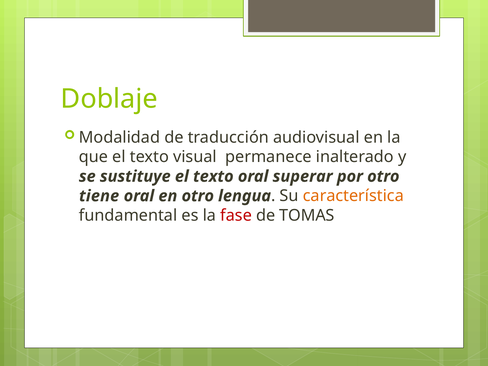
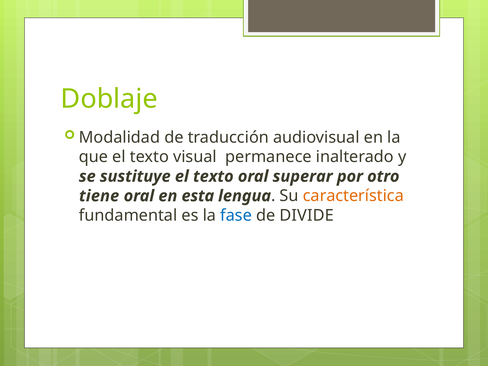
en otro: otro -> esta
fase colour: red -> blue
TOMAS: TOMAS -> DIVIDE
